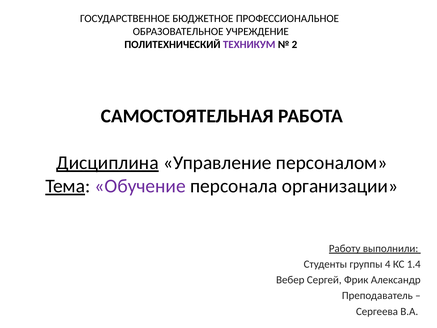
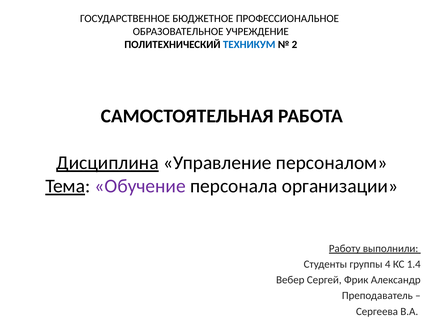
ТЕХНИКУМ colour: purple -> blue
